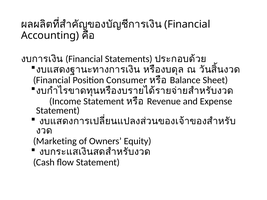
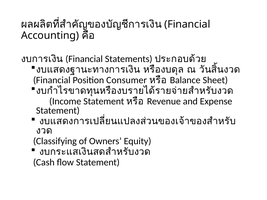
Marketing: Marketing -> Classifying
